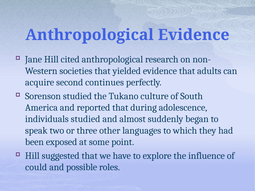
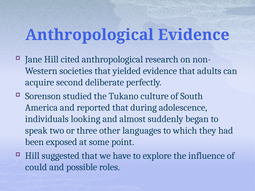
continues: continues -> deliberate
individuals studied: studied -> looking
